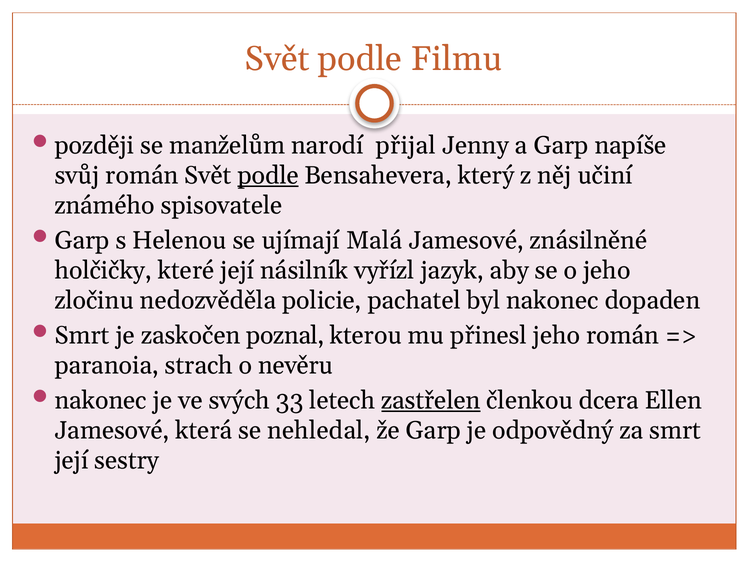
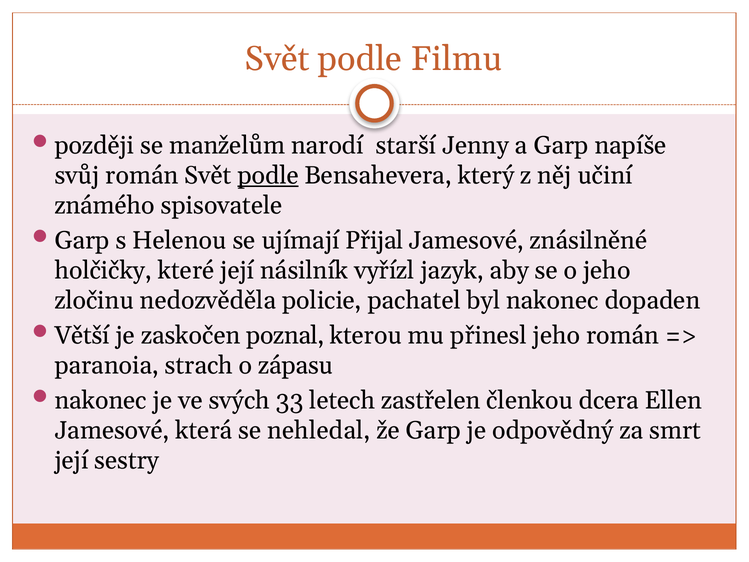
přijal: přijal -> starší
Malá: Malá -> Přijal
Smrt at (82, 335): Smrt -> Větší
nevěru: nevěru -> zápasu
zastřelen underline: present -> none
